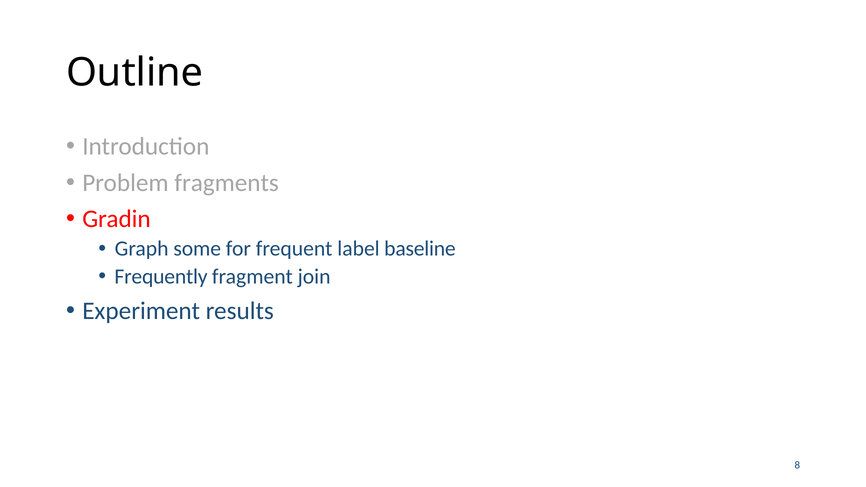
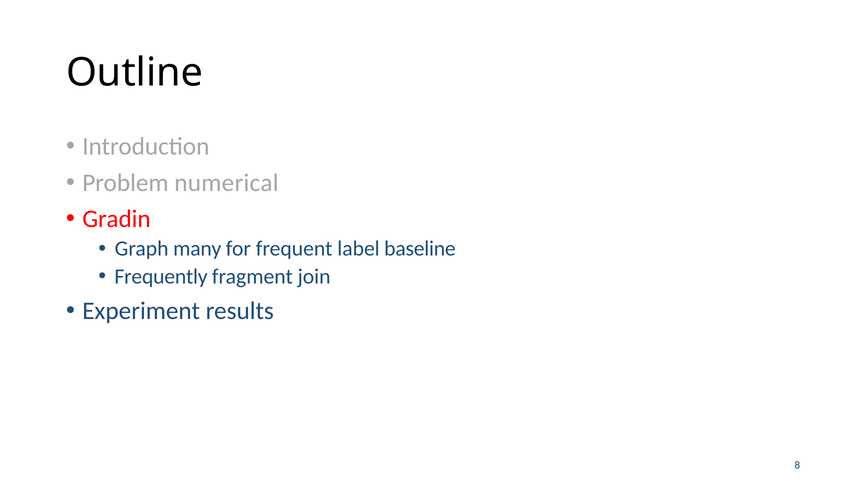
fragments: fragments -> numerical
some: some -> many
